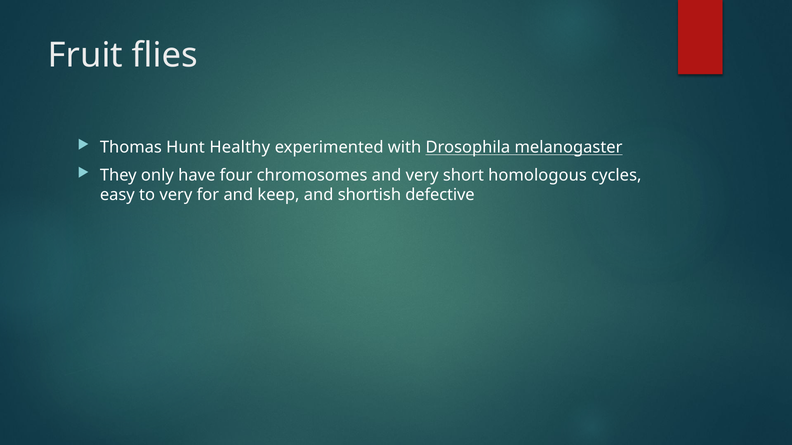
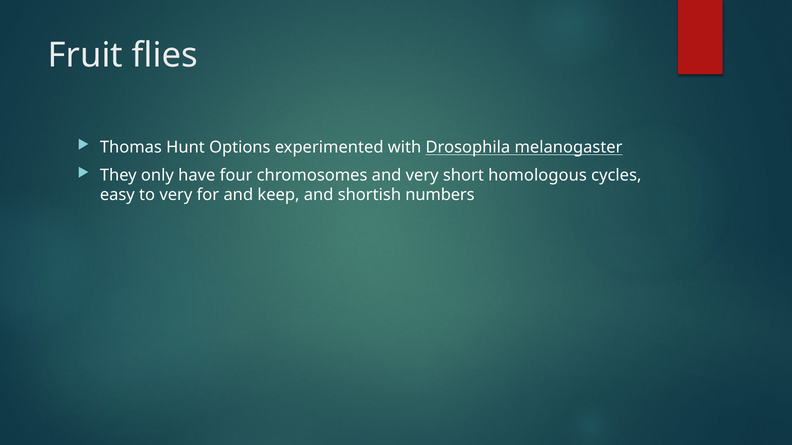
Healthy: Healthy -> Options
defective: defective -> numbers
